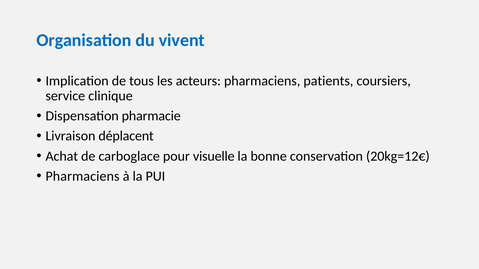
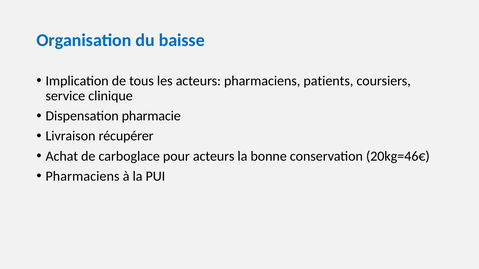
vivent: vivent -> baisse
déplacent: déplacent -> récupérer
pour visuelle: visuelle -> acteurs
20kg=12€: 20kg=12€ -> 20kg=46€
